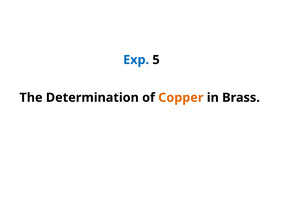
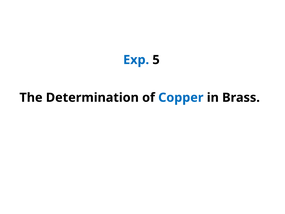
Copper colour: orange -> blue
